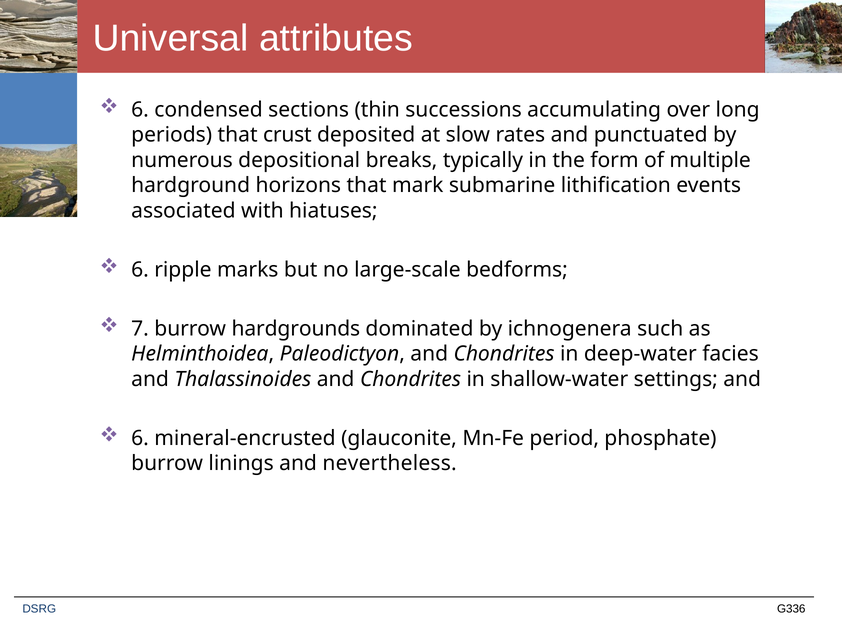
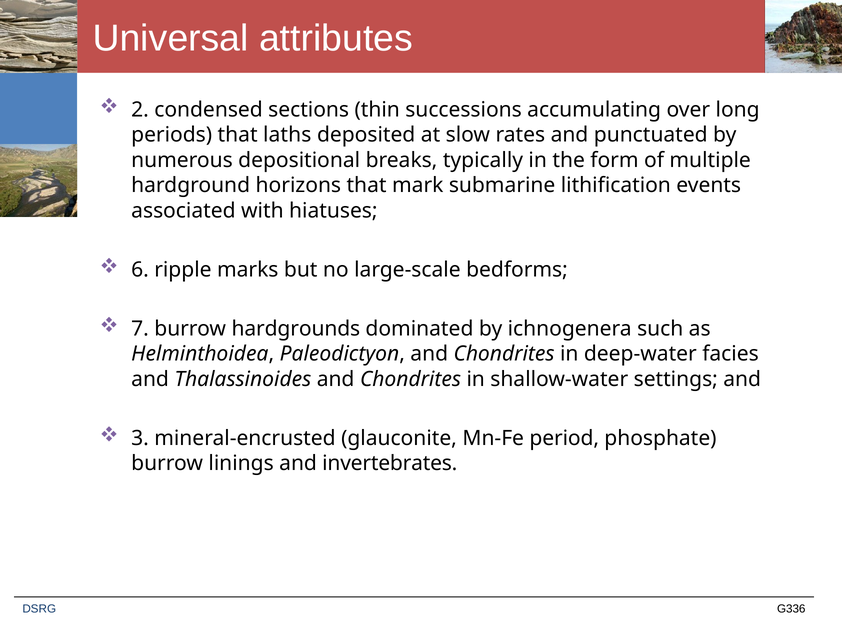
6 at (140, 110): 6 -> 2
crust: crust -> laths
6 at (140, 438): 6 -> 3
nevertheless: nevertheless -> invertebrates
